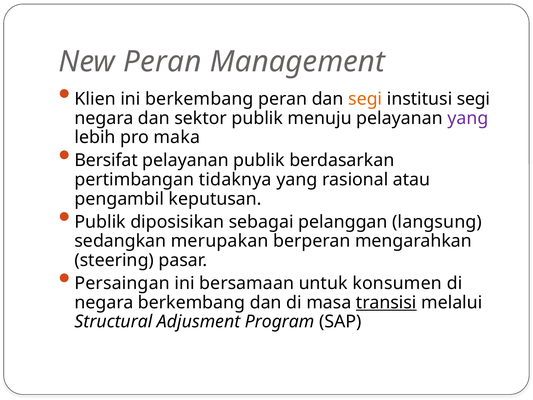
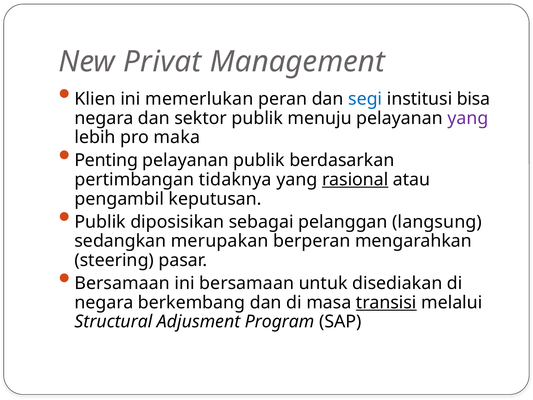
New Peran: Peran -> Privat
ini berkembang: berkembang -> memerlukan
segi at (365, 99) colour: orange -> blue
institusi segi: segi -> bisa
Bersifat: Bersifat -> Penting
rasional underline: none -> present
Persaingan at (122, 283): Persaingan -> Bersamaan
konsumen: konsumen -> disediakan
